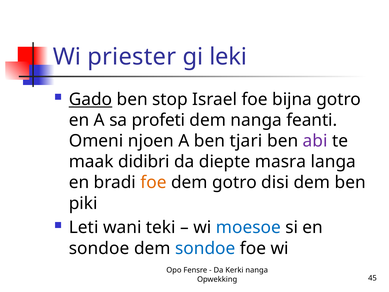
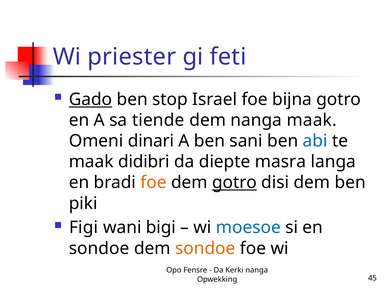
leki: leki -> feti
profeti: profeti -> tiende
nanga feanti: feanti -> maak
njoen: njoen -> dinari
tjari: tjari -> sani
abi colour: purple -> blue
gotro at (234, 182) underline: none -> present
Leti: Leti -> Figi
teki: teki -> bigi
sondoe at (205, 248) colour: blue -> orange
